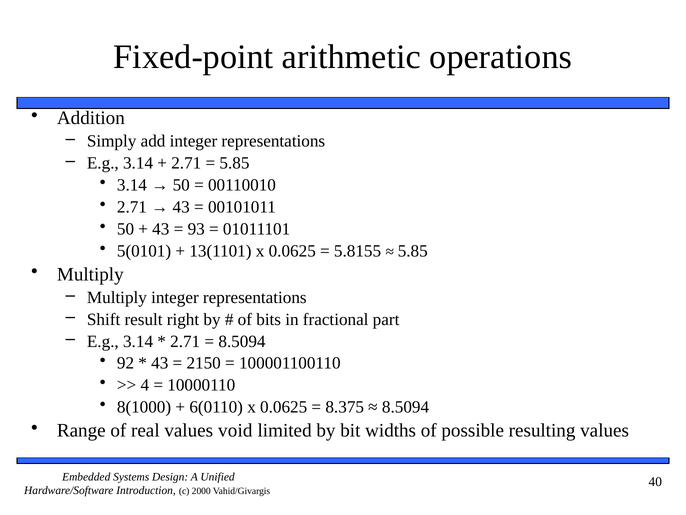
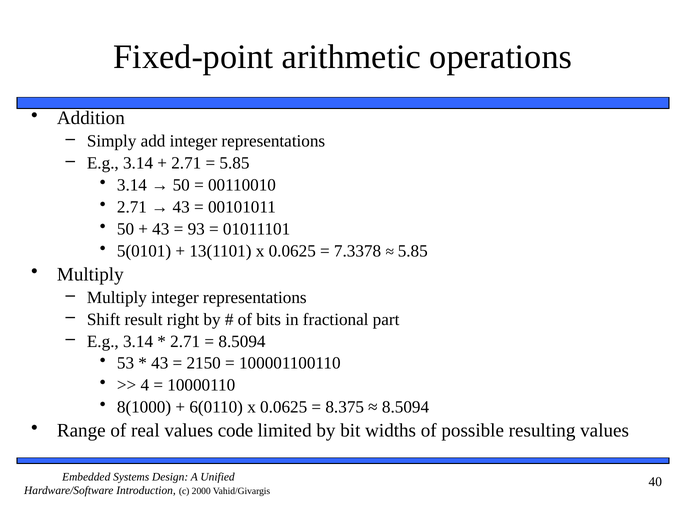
5.8155: 5.8155 -> 7.3378
92: 92 -> 53
void: void -> code
